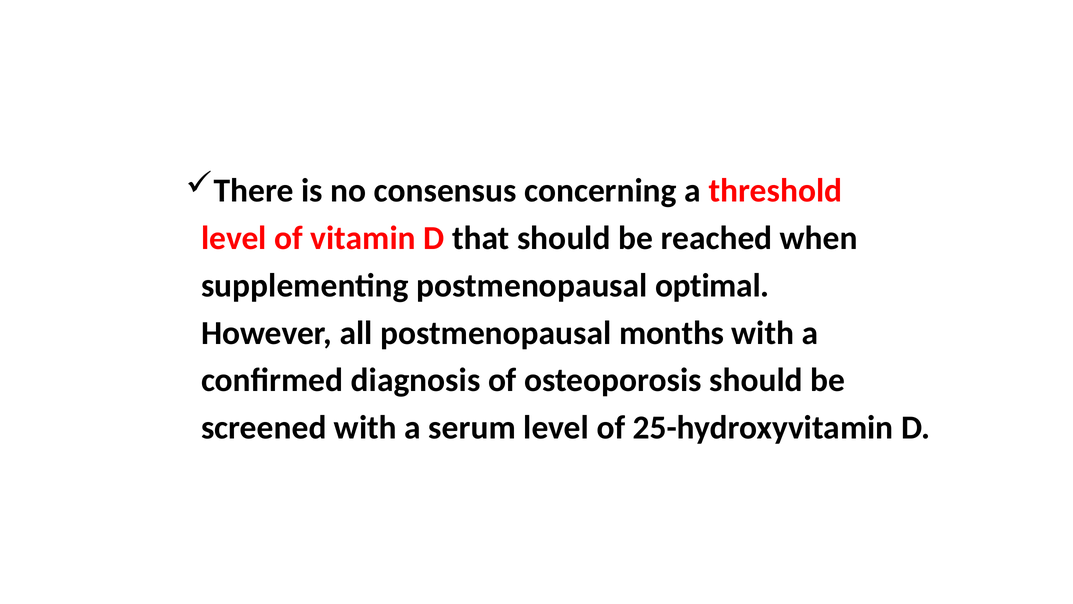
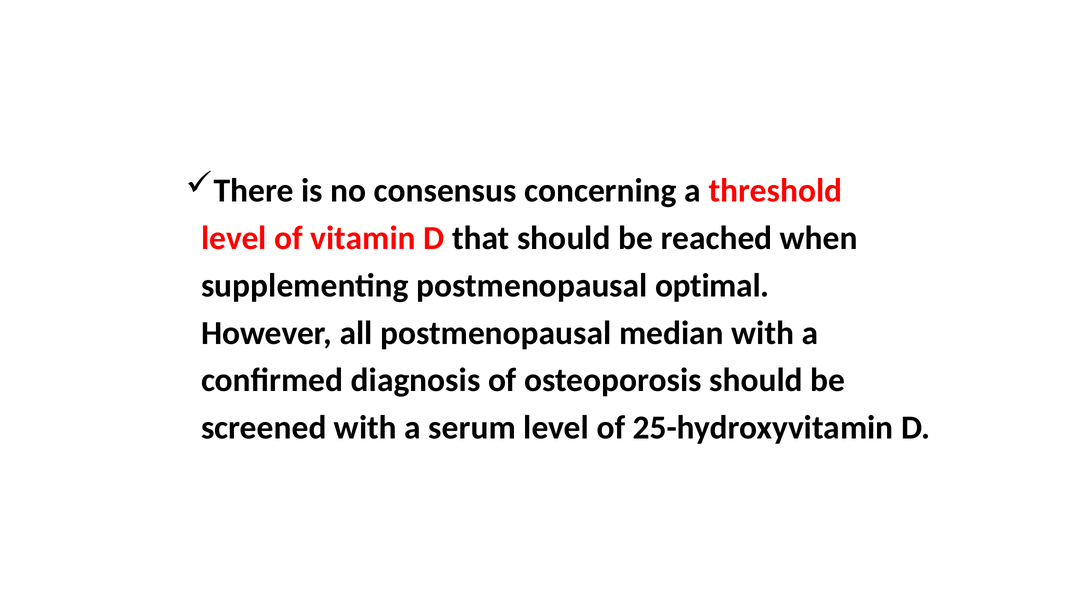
months: months -> median
